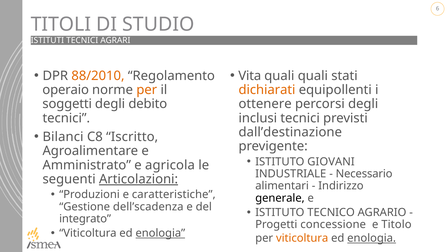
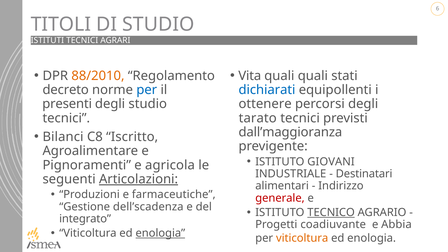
operaio: operaio -> decreto
per at (147, 90) colour: orange -> blue
dichiarati colour: orange -> blue
soggetti: soggetti -> presenti
degli debito: debito -> studio
inclusi: inclusi -> tarato
dall’destinazione: dall’destinazione -> dall’maggioranza
Amministrato: Amministrato -> Pignoramenti
Necessario: Necessario -> Destinatari
caratteristiche: caratteristiche -> farmaceutiche
generale colour: black -> red
TECNICO underline: none -> present
concessione: concessione -> coadiuvante
Titolo: Titolo -> Abbia
enologia at (372, 238) underline: present -> none
